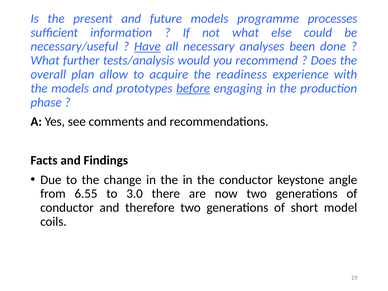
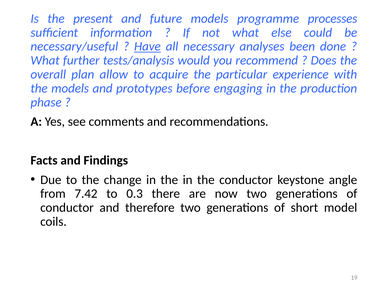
readiness: readiness -> particular
before underline: present -> none
6.55: 6.55 -> 7.42
3.0: 3.0 -> 0.3
